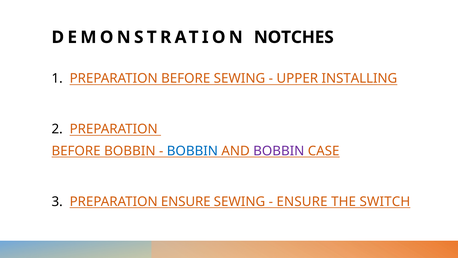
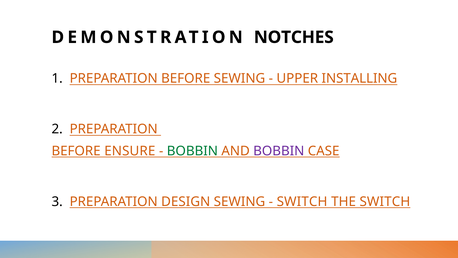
BEFORE BOBBIN: BOBBIN -> ENSURE
BOBBIN at (192, 151) colour: blue -> green
PREPARATION ENSURE: ENSURE -> DESIGN
ENSURE at (302, 201): ENSURE -> SWITCH
